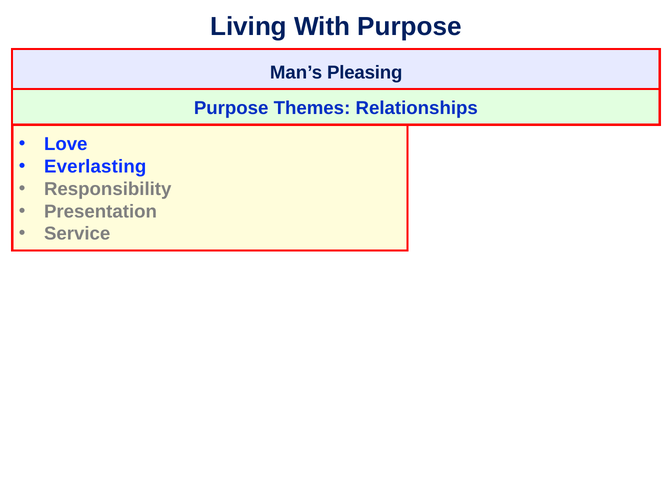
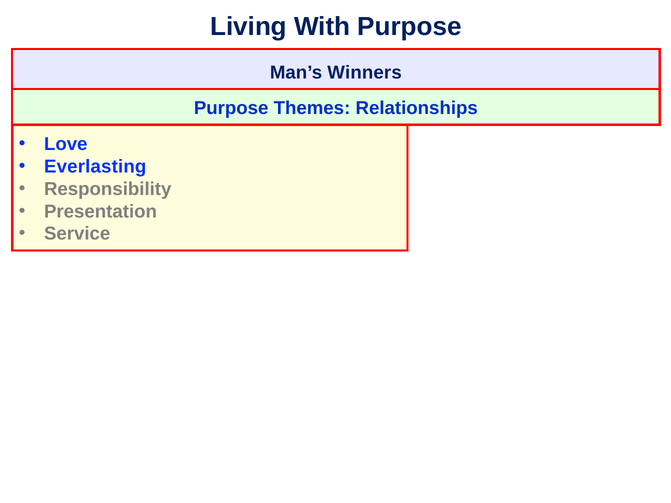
Pleasing: Pleasing -> Winners
